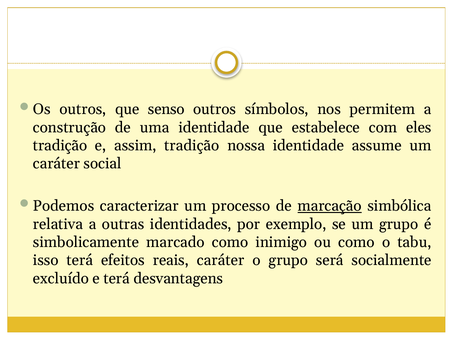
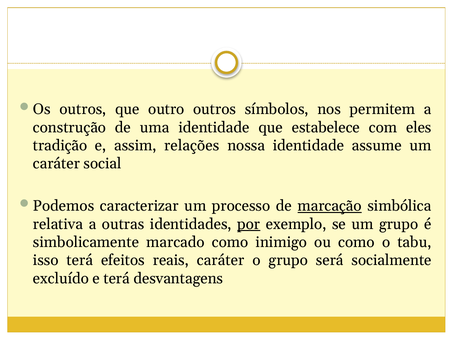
senso: senso -> outro
assim tradição: tradição -> relações
por underline: none -> present
